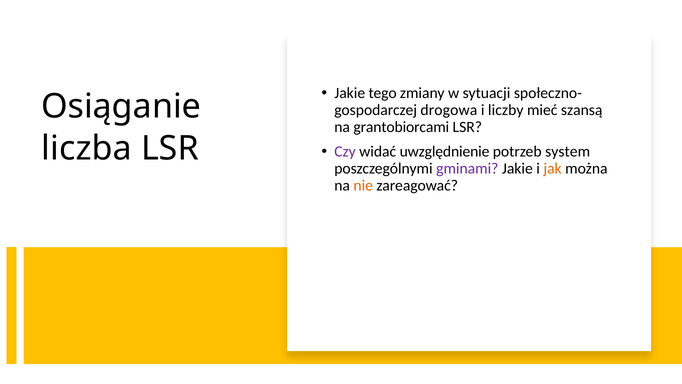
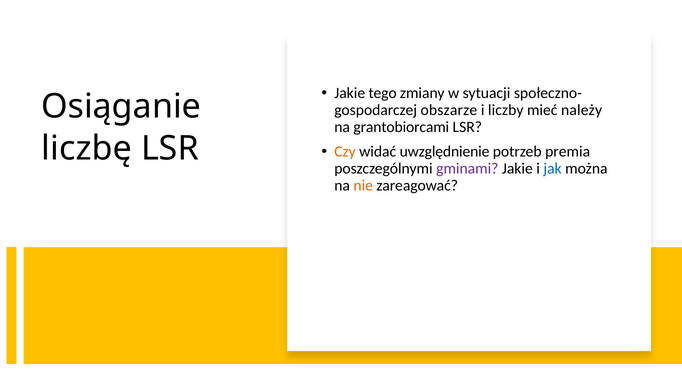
drogowa: drogowa -> obszarze
szansą: szansą -> należy
liczba: liczba -> liczbę
Czy colour: purple -> orange
system: system -> premia
jak colour: orange -> blue
